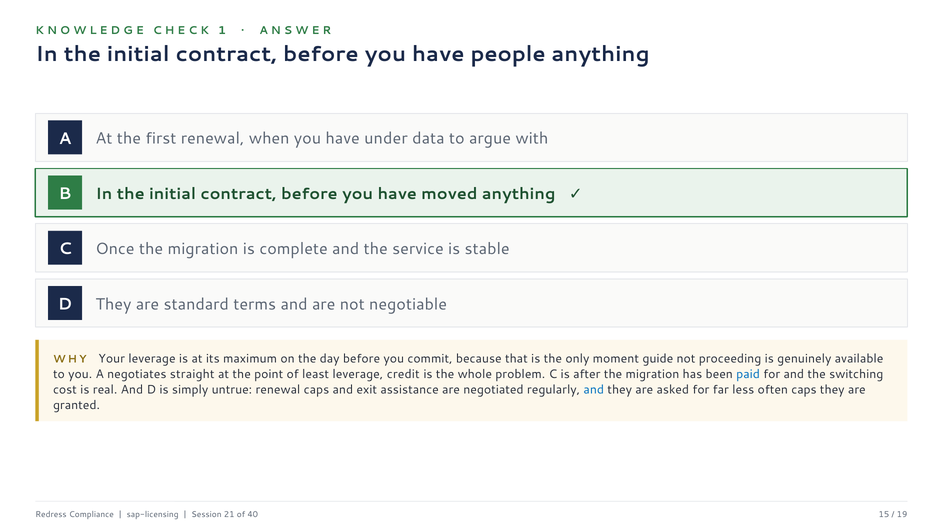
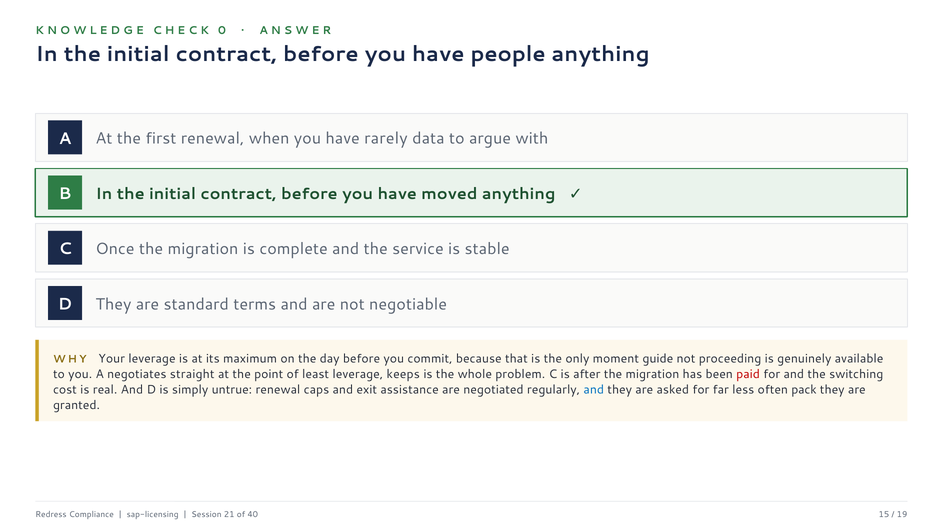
1: 1 -> 0
under: under -> rarely
credit: credit -> keeps
paid colour: blue -> red
often caps: caps -> pack
